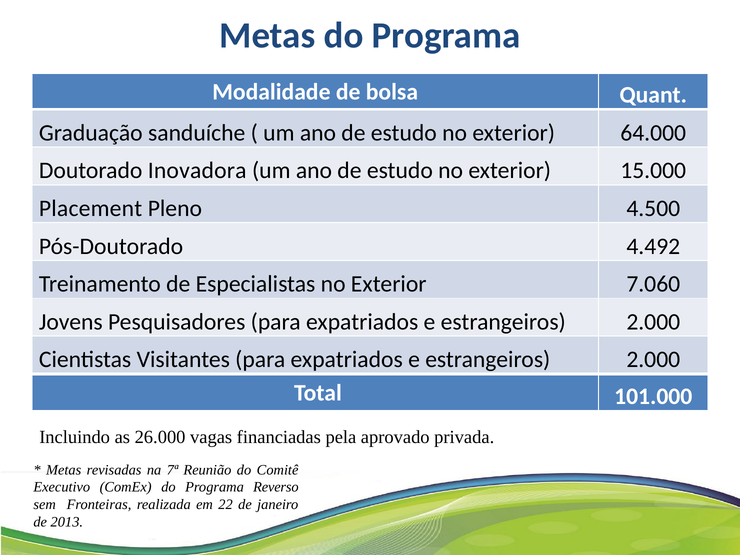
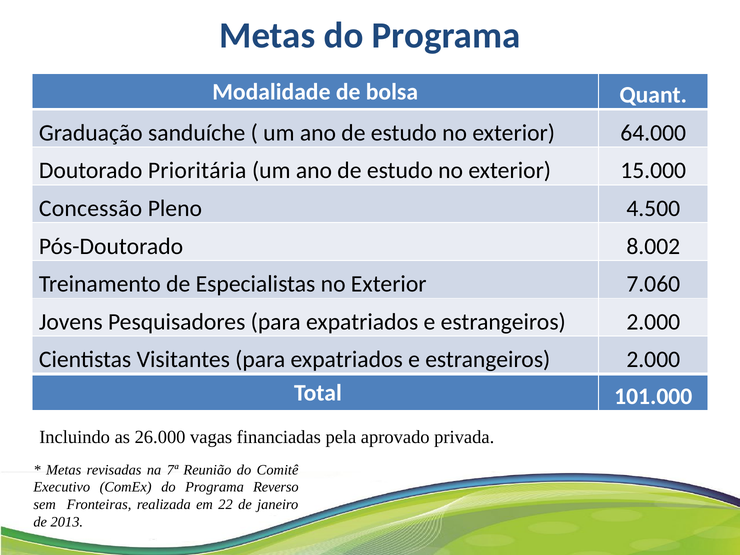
Inovadora: Inovadora -> Prioritária
Placement: Placement -> Concessão
4.492: 4.492 -> 8.002
